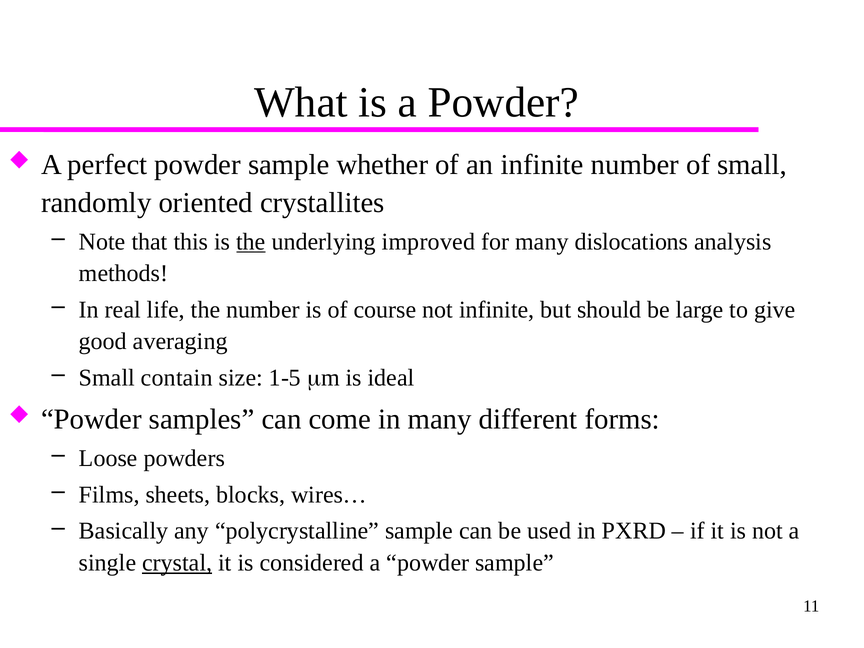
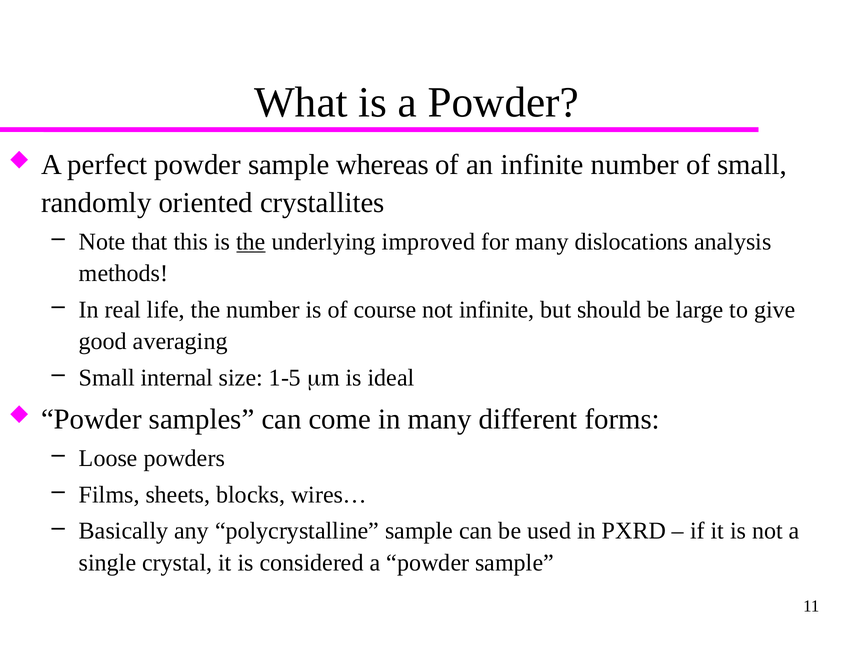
whether: whether -> whereas
contain: contain -> internal
crystal underline: present -> none
